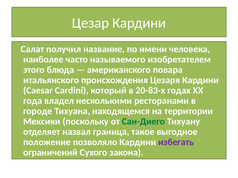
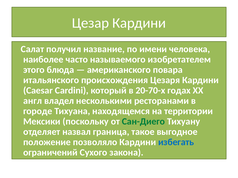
20-83-х: 20-83-х -> 20-70-х
года: года -> англ
избегать colour: purple -> blue
